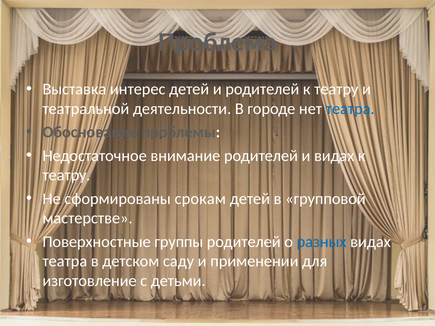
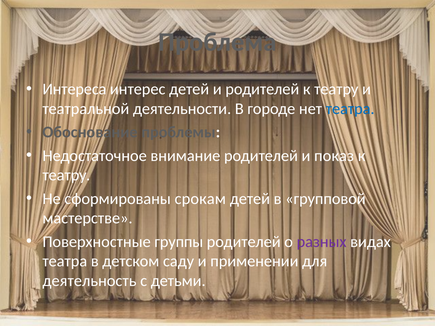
Выставка: Выставка -> Интереса
и видах: видах -> показ
разных colour: blue -> purple
изготовление: изготовление -> деятельность
